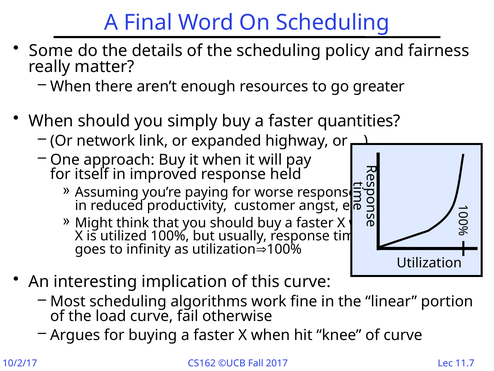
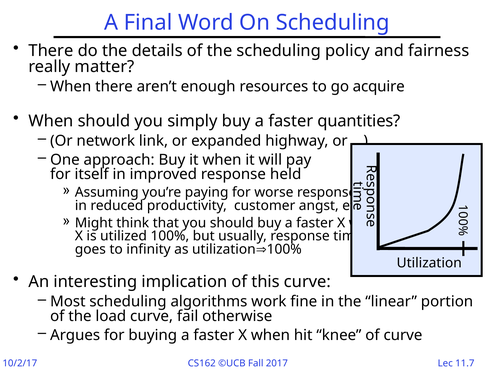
Some at (51, 51): Some -> There
greater: greater -> acquire
